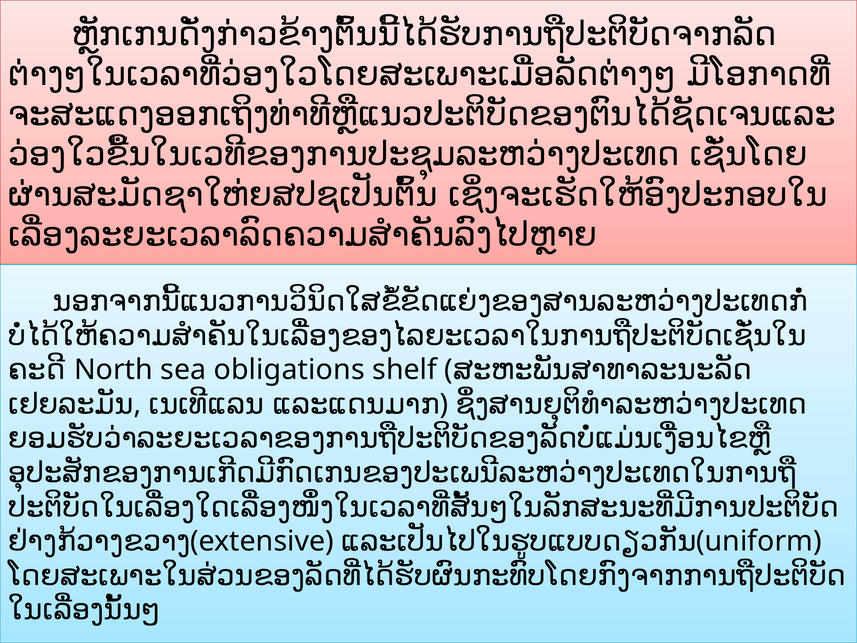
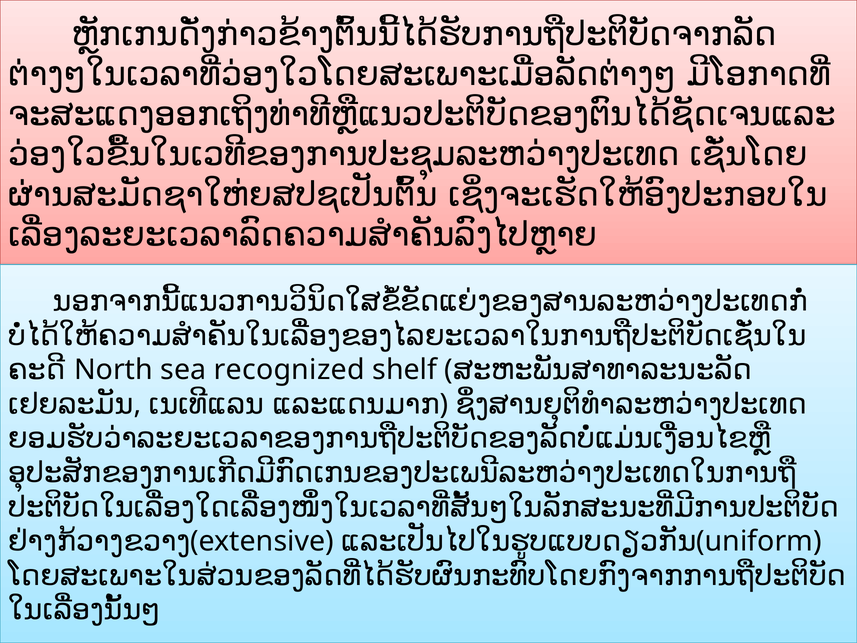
obligations: obligations -> recognized
